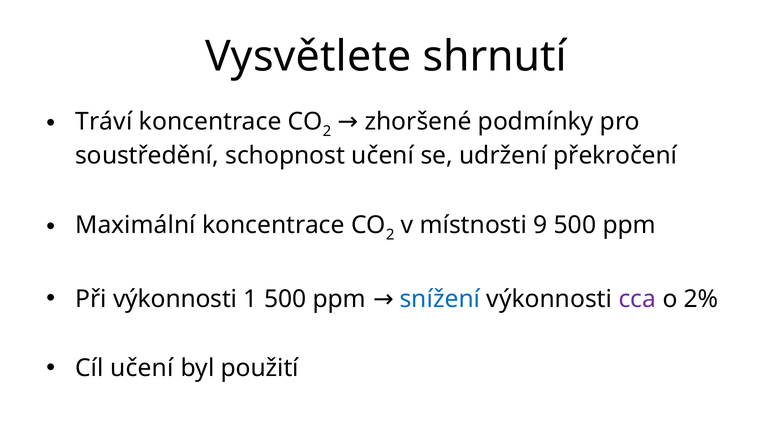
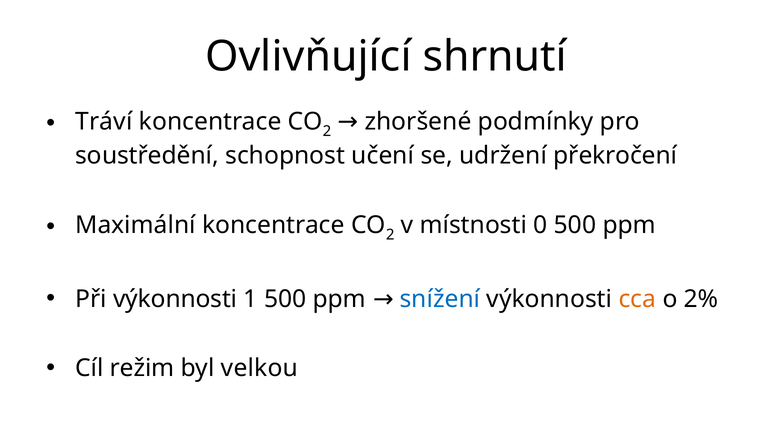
Vysvětlete: Vysvětlete -> Ovlivňující
9: 9 -> 0
cca colour: purple -> orange
Cíl učení: učení -> režim
použití: použití -> velkou
